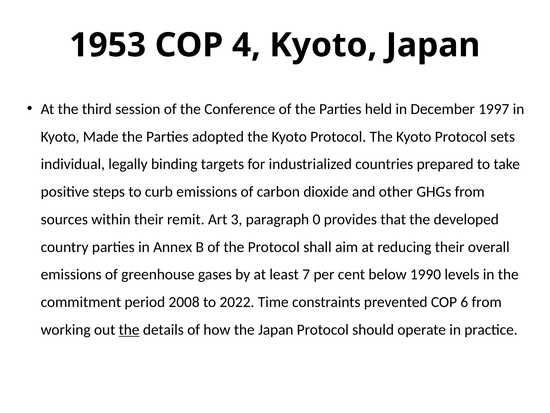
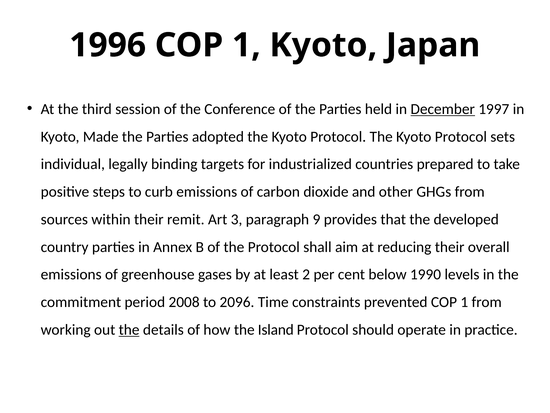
1953: 1953 -> 1996
4 at (246, 45): 4 -> 1
December underline: none -> present
0: 0 -> 9
7: 7 -> 2
2022: 2022 -> 2096
prevented COP 6: 6 -> 1
the Japan: Japan -> Island
